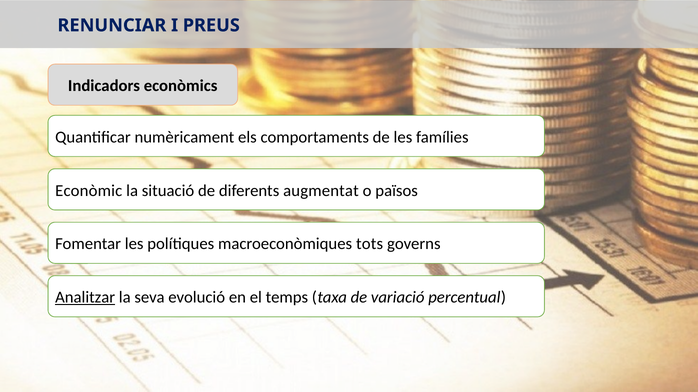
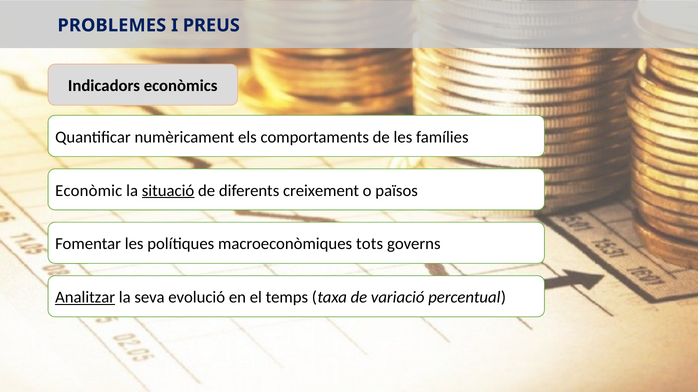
RENUNCIAR: RENUNCIAR -> PROBLEMES
situació underline: none -> present
augmentat: augmentat -> creixement
